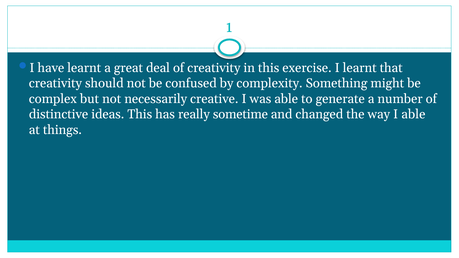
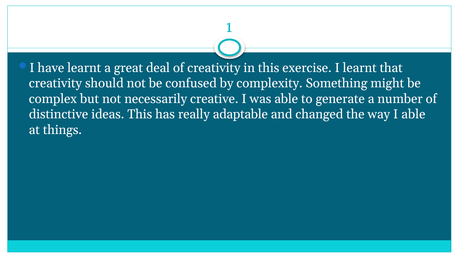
sometime: sometime -> adaptable
